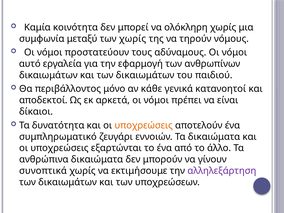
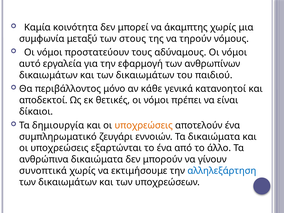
ολόκληρη: ολόκληρη -> άκαμπτης
των χωρίς: χωρίς -> στους
αρκετά: αρκετά -> θετικές
δυνατότητα: δυνατότητα -> δημιουργία
αλληλεξάρτηση colour: purple -> blue
